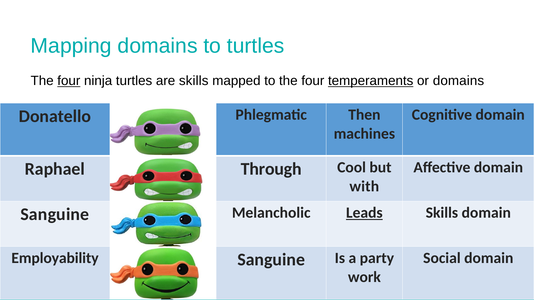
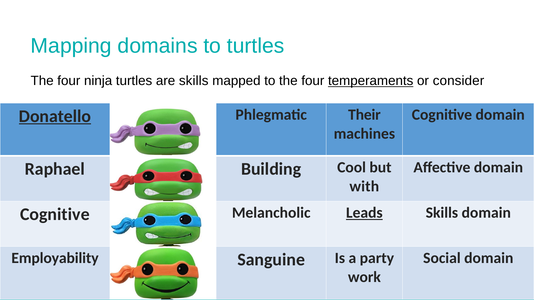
four at (69, 81) underline: present -> none
or domains: domains -> consider
Donatello underline: none -> present
Then: Then -> Their
Through: Through -> Building
Sanguine at (55, 214): Sanguine -> Cognitive
